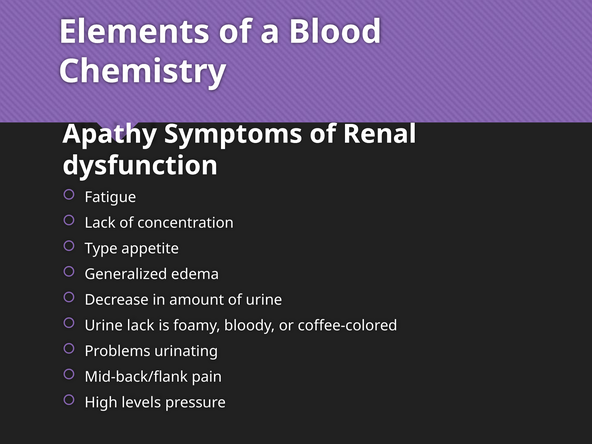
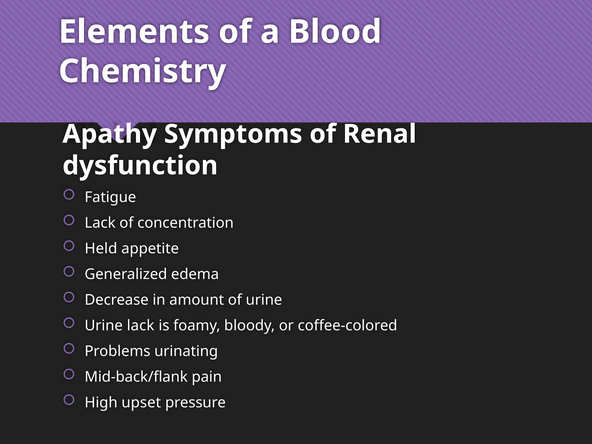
Type: Type -> Held
levels: levels -> upset
